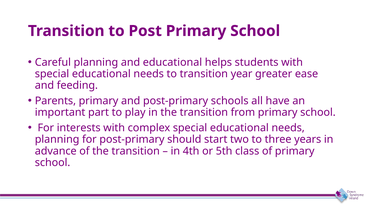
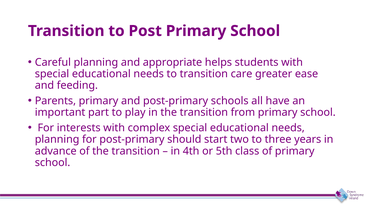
and educational: educational -> appropriate
year: year -> care
